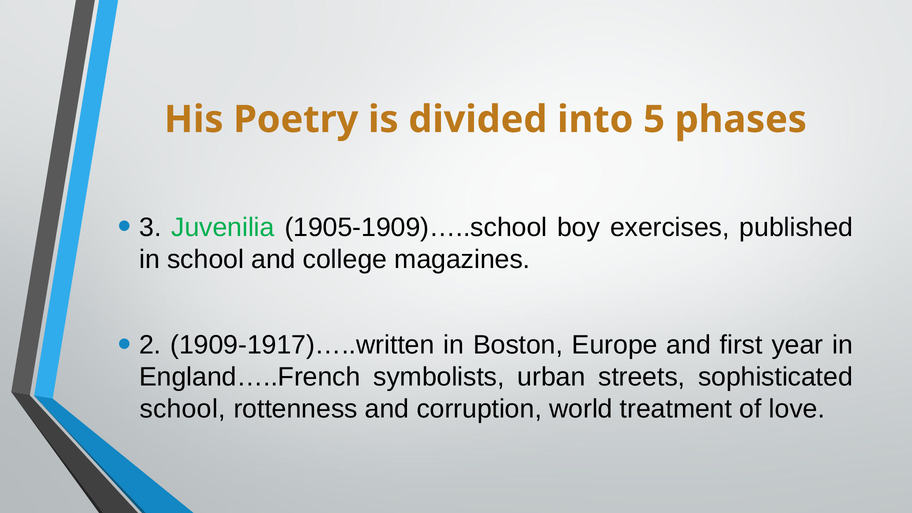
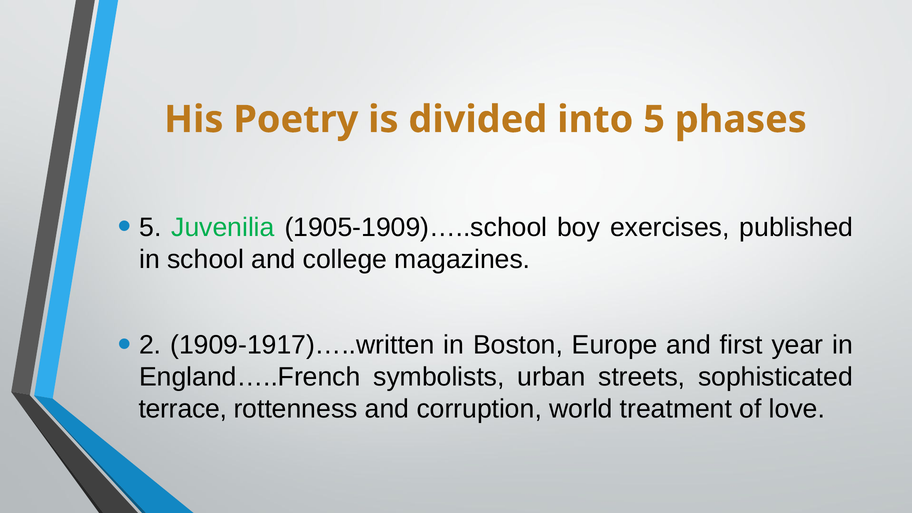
3 at (150, 227): 3 -> 5
school at (183, 409): school -> terrace
